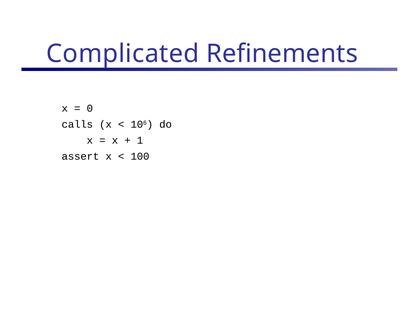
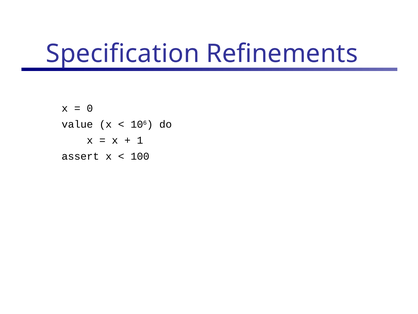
Complicated: Complicated -> Specification
calls: calls -> value
